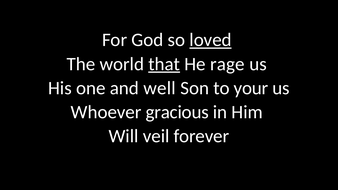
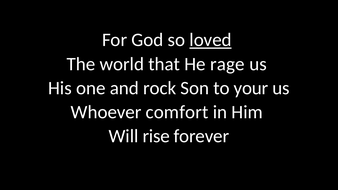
that underline: present -> none
well: well -> rock
gracious: gracious -> comfort
veil: veil -> rise
